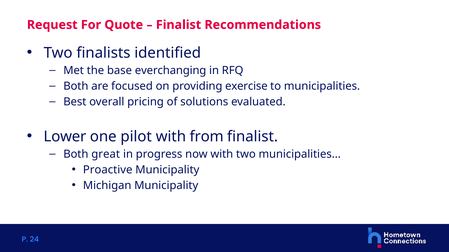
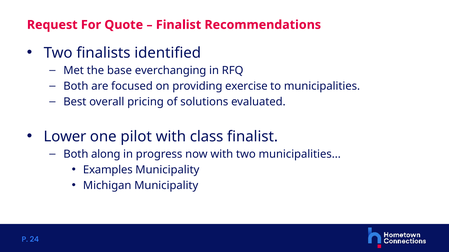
from: from -> class
great: great -> along
Proactive: Proactive -> Examples
